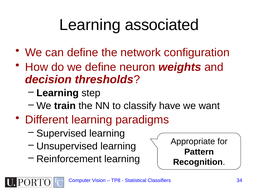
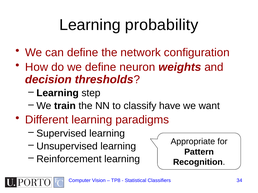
associated: associated -> probability
